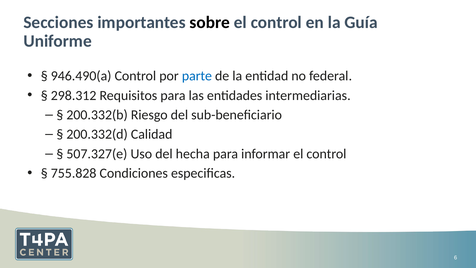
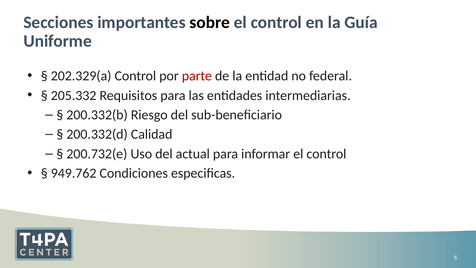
946.490(a: 946.490(a -> 202.329(a
parte colour: blue -> red
298.312: 298.312 -> 205.332
507.327(e: 507.327(e -> 200.732(e
hecha: hecha -> actual
755.828: 755.828 -> 949.762
